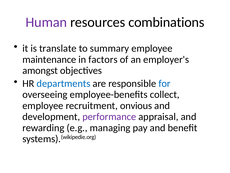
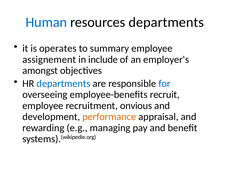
Human colour: purple -> blue
resources combinations: combinations -> departments
translate: translate -> operates
maintenance: maintenance -> assignement
factors: factors -> include
collect: collect -> recruit
performance colour: purple -> orange
